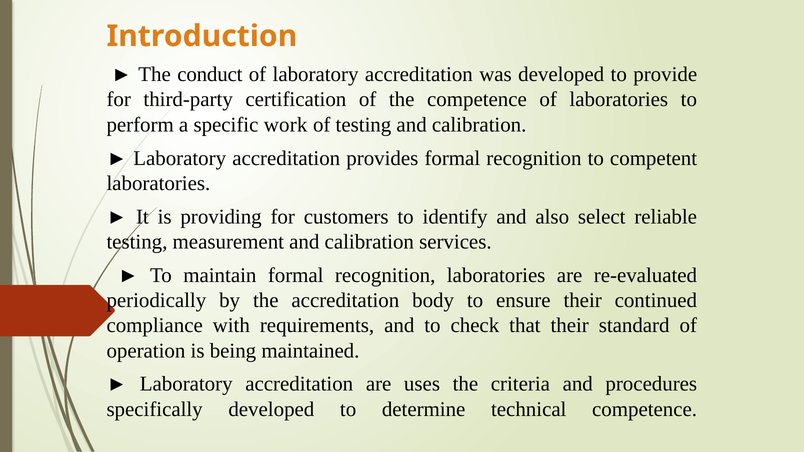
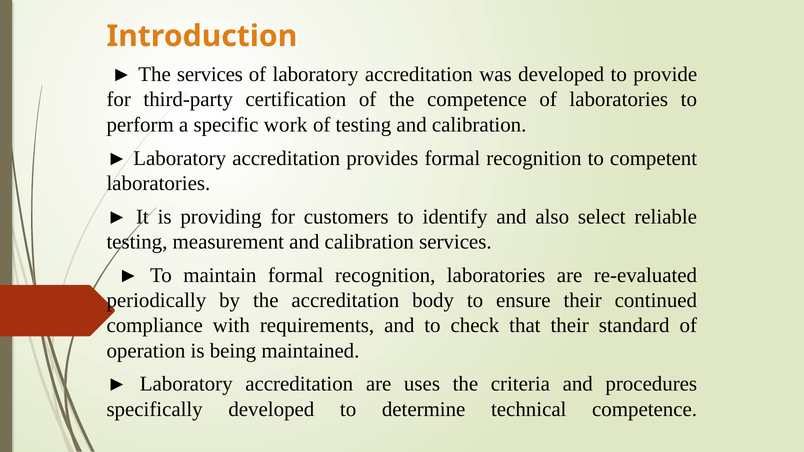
The conduct: conduct -> services
